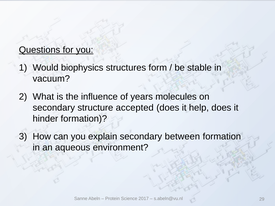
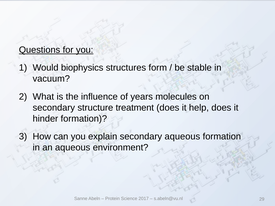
accepted: accepted -> treatment
secondary between: between -> aqueous
